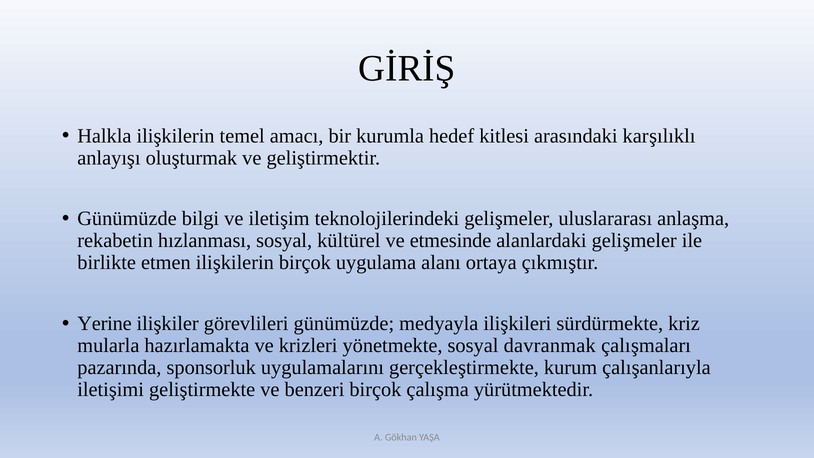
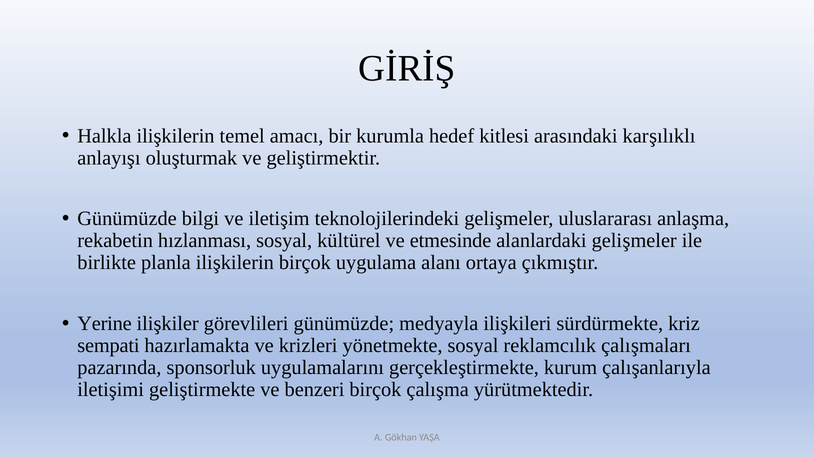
etmen: etmen -> planla
mularla: mularla -> sempati
davranmak: davranmak -> reklamcılık
